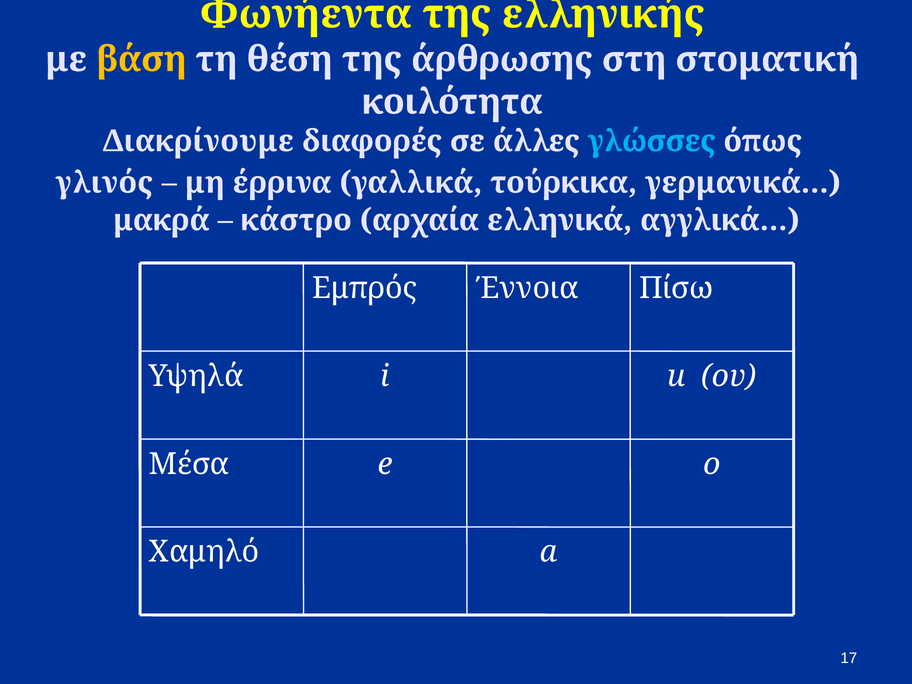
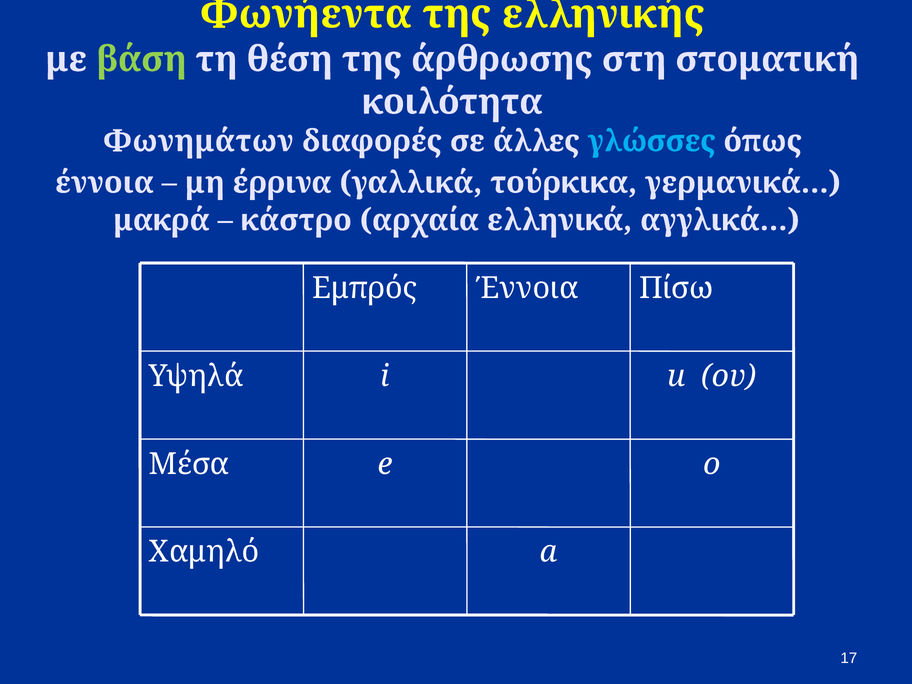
βάση colour: yellow -> light green
Διακρίνουμε: Διακρίνουμε -> Φωνημάτων
γλινός at (104, 183): γλινός -> έννοια
